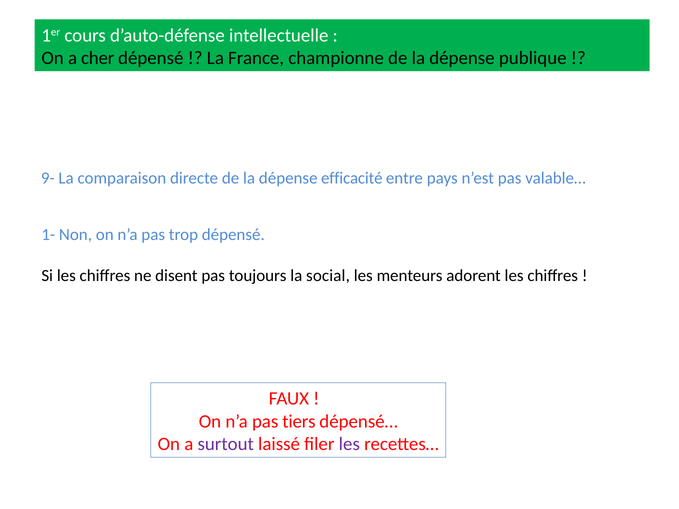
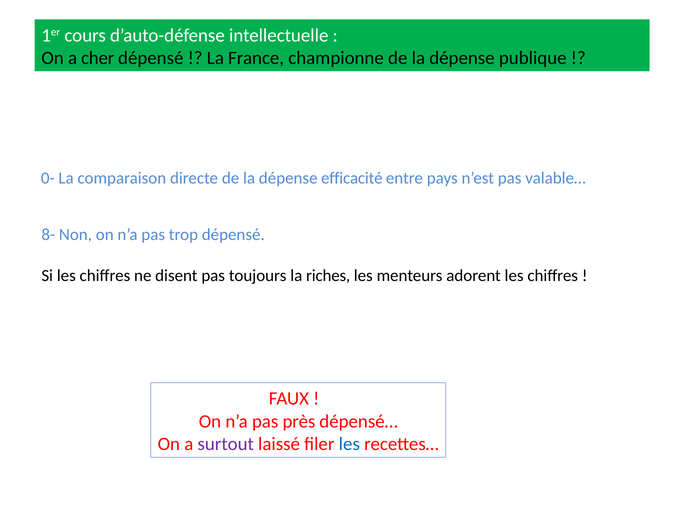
9-: 9- -> 0-
1-: 1- -> 8-
social: social -> riches
tiers: tiers -> près
les at (349, 444) colour: purple -> blue
